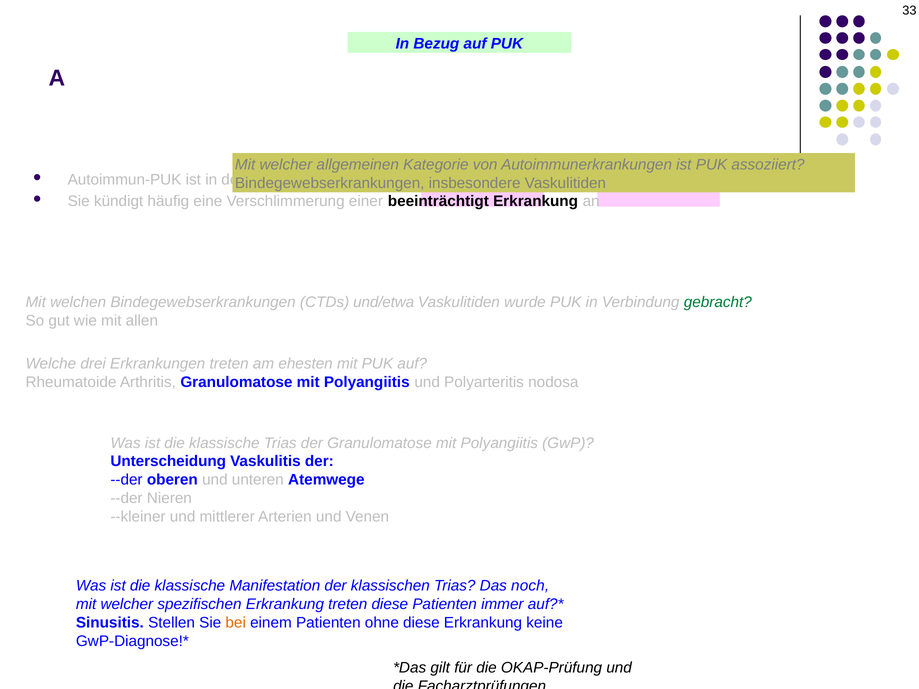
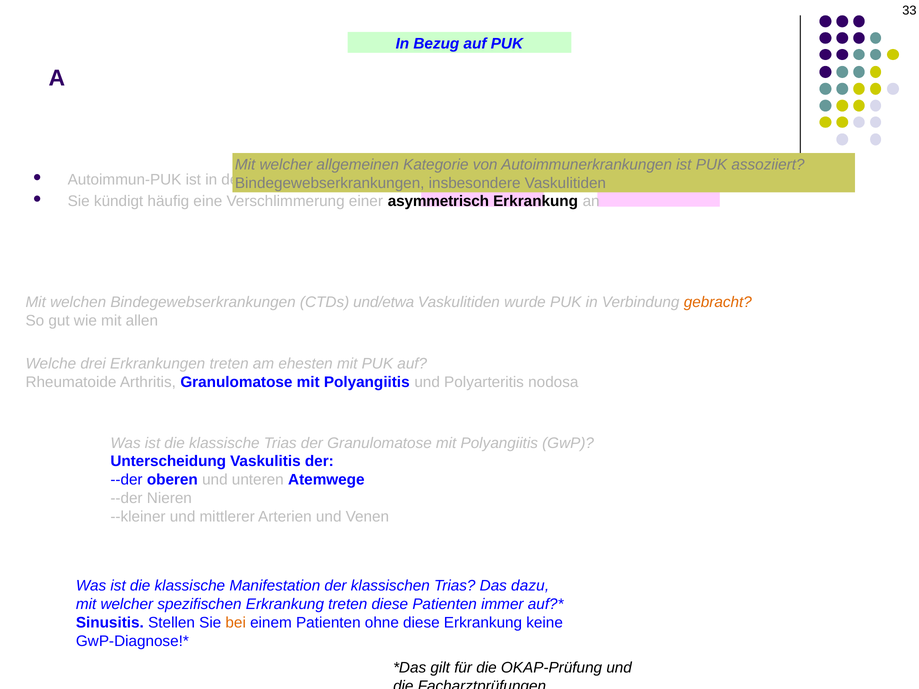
beeinträchtigt: beeinträchtigt -> asymmetrisch
gebracht colour: green -> orange
noch: noch -> dazu
